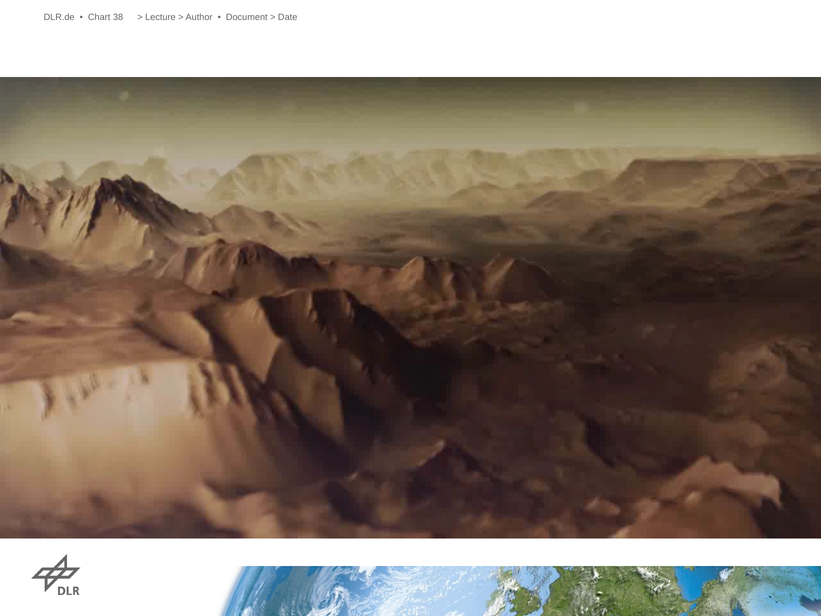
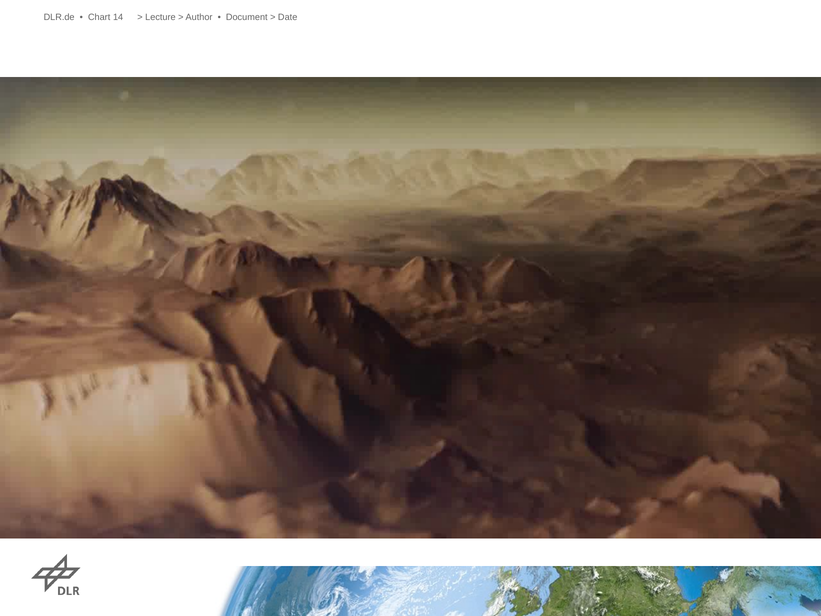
38: 38 -> 14
